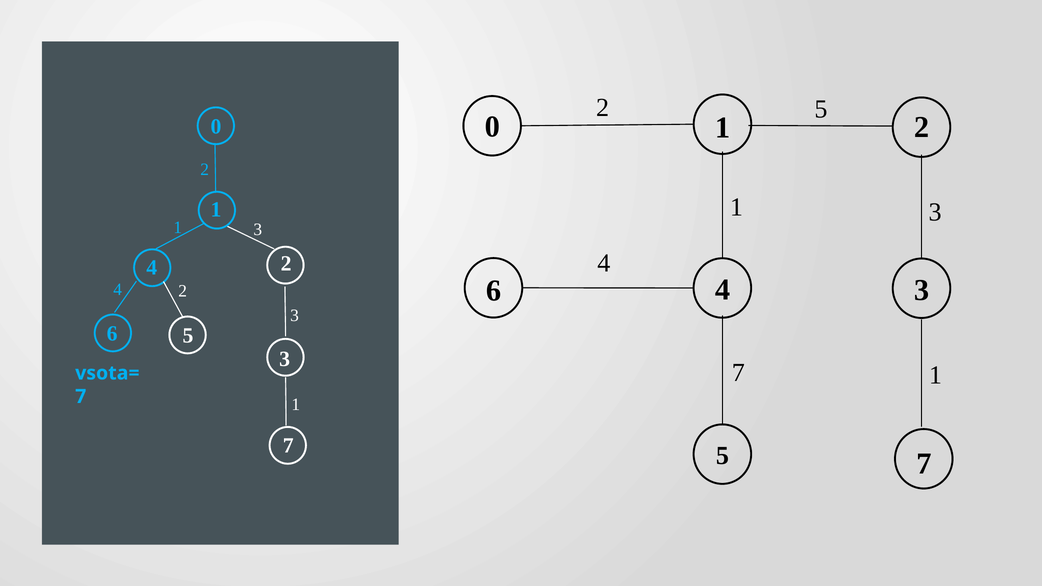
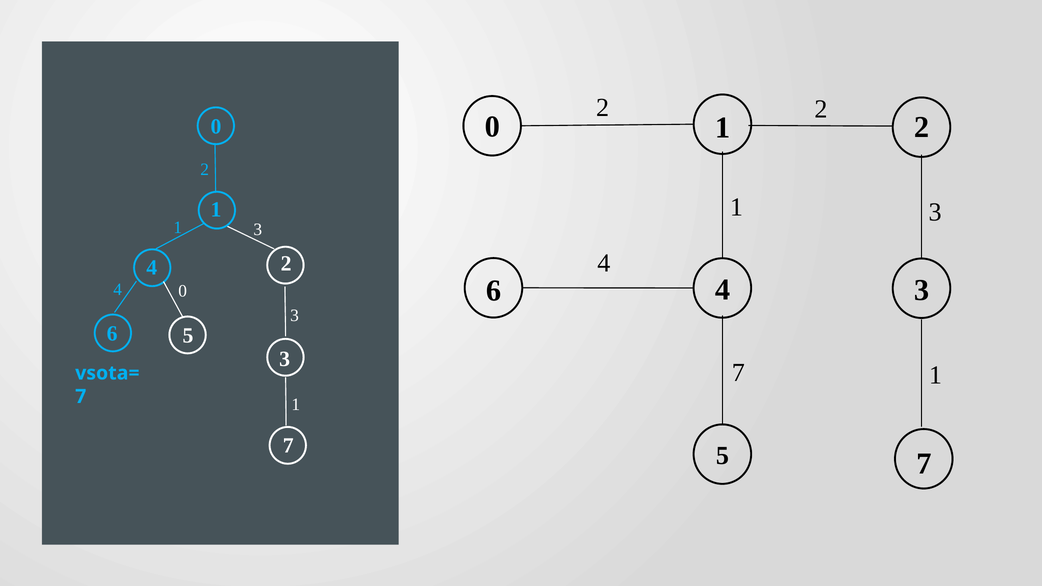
5 at (821, 109): 5 -> 2
2 at (183, 291): 2 -> 0
